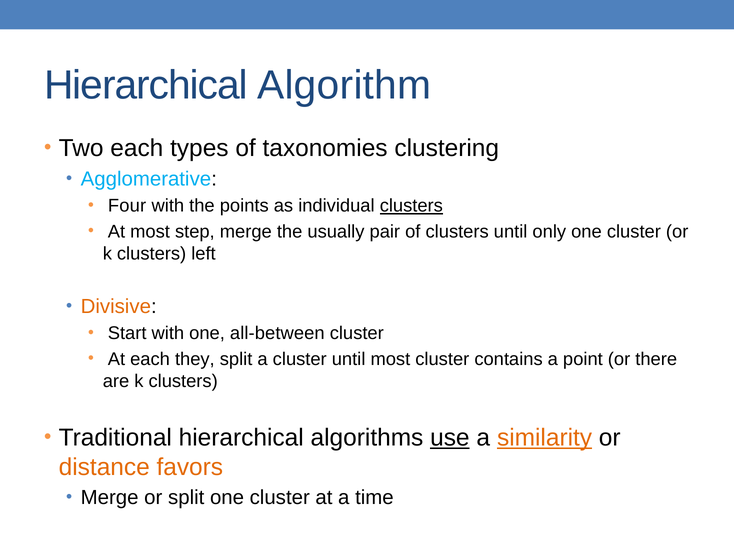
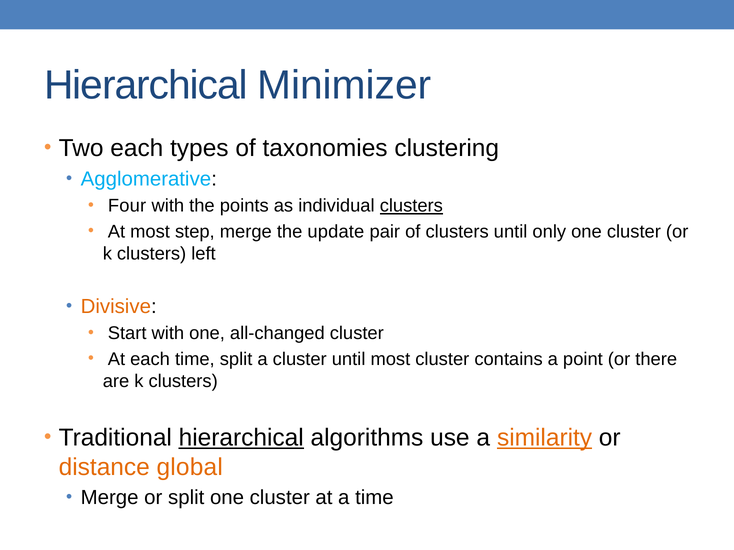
Algorithm: Algorithm -> Minimizer
usually: usually -> update
all-between: all-between -> all-changed
each they: they -> time
hierarchical at (241, 438) underline: none -> present
use underline: present -> none
favors: favors -> global
